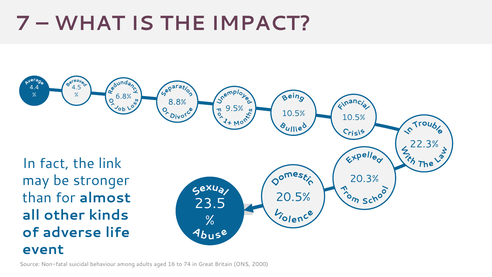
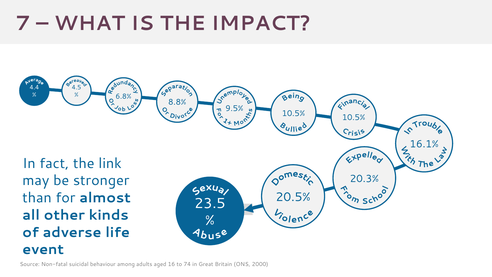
22.3%: 22.3% -> 16.1%
